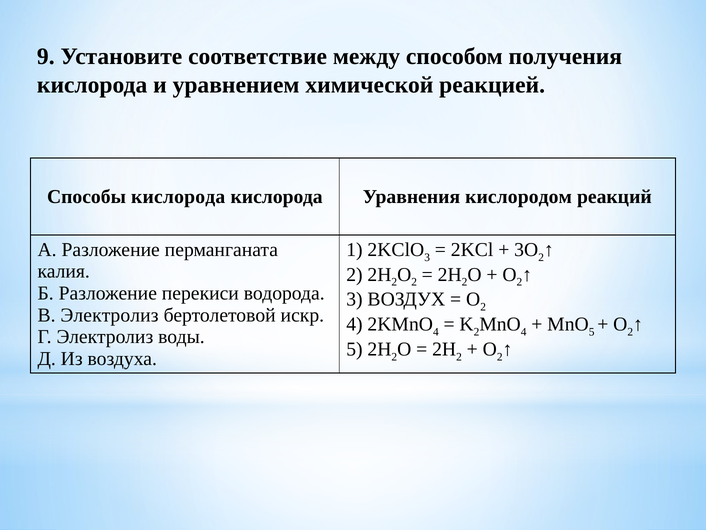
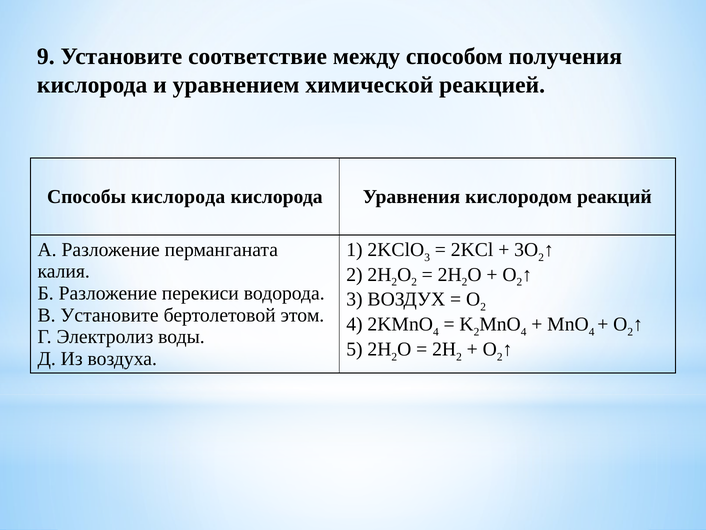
В Электролиз: Электролиз -> Установите
искр: искр -> этом
5 at (592, 332): 5 -> 4
